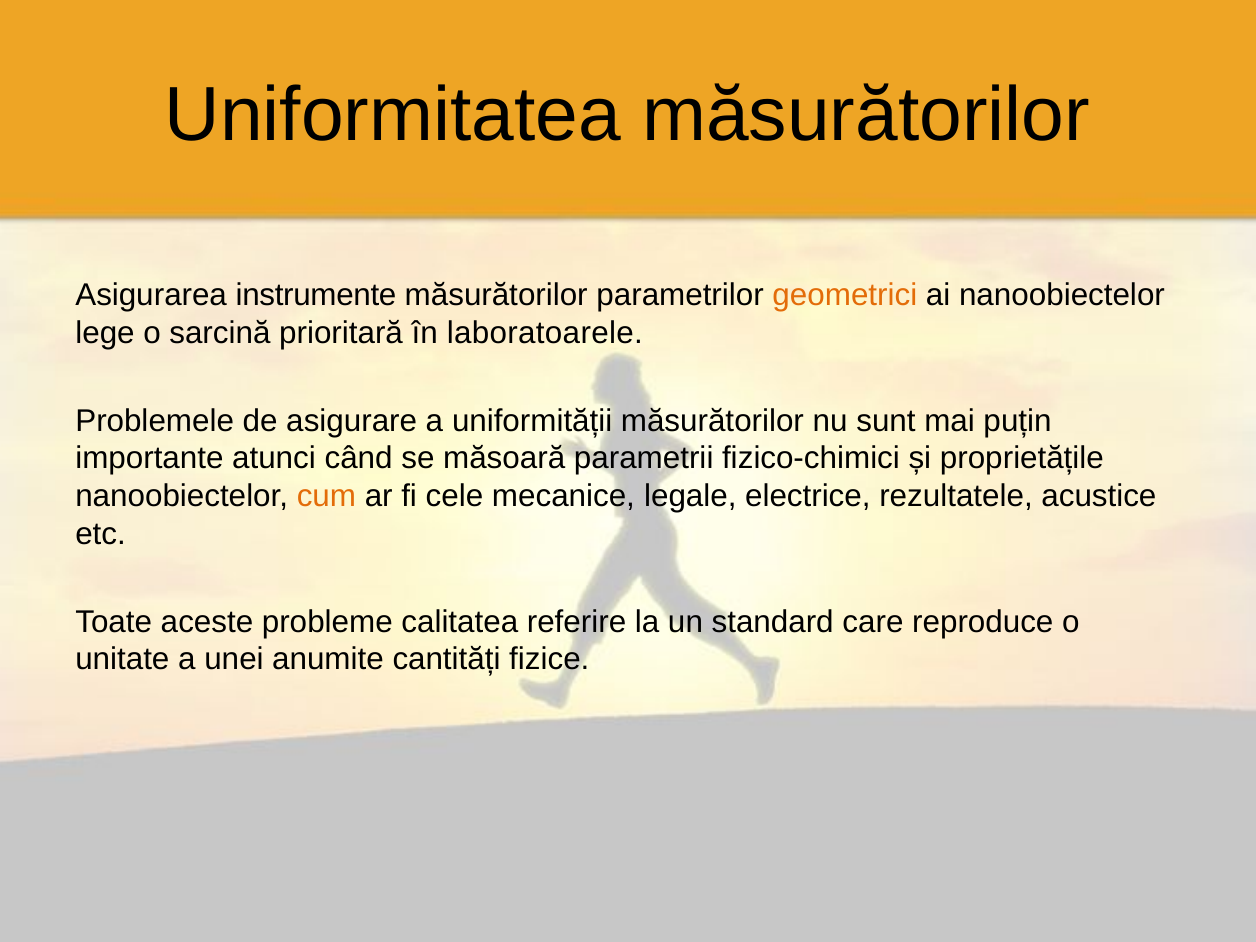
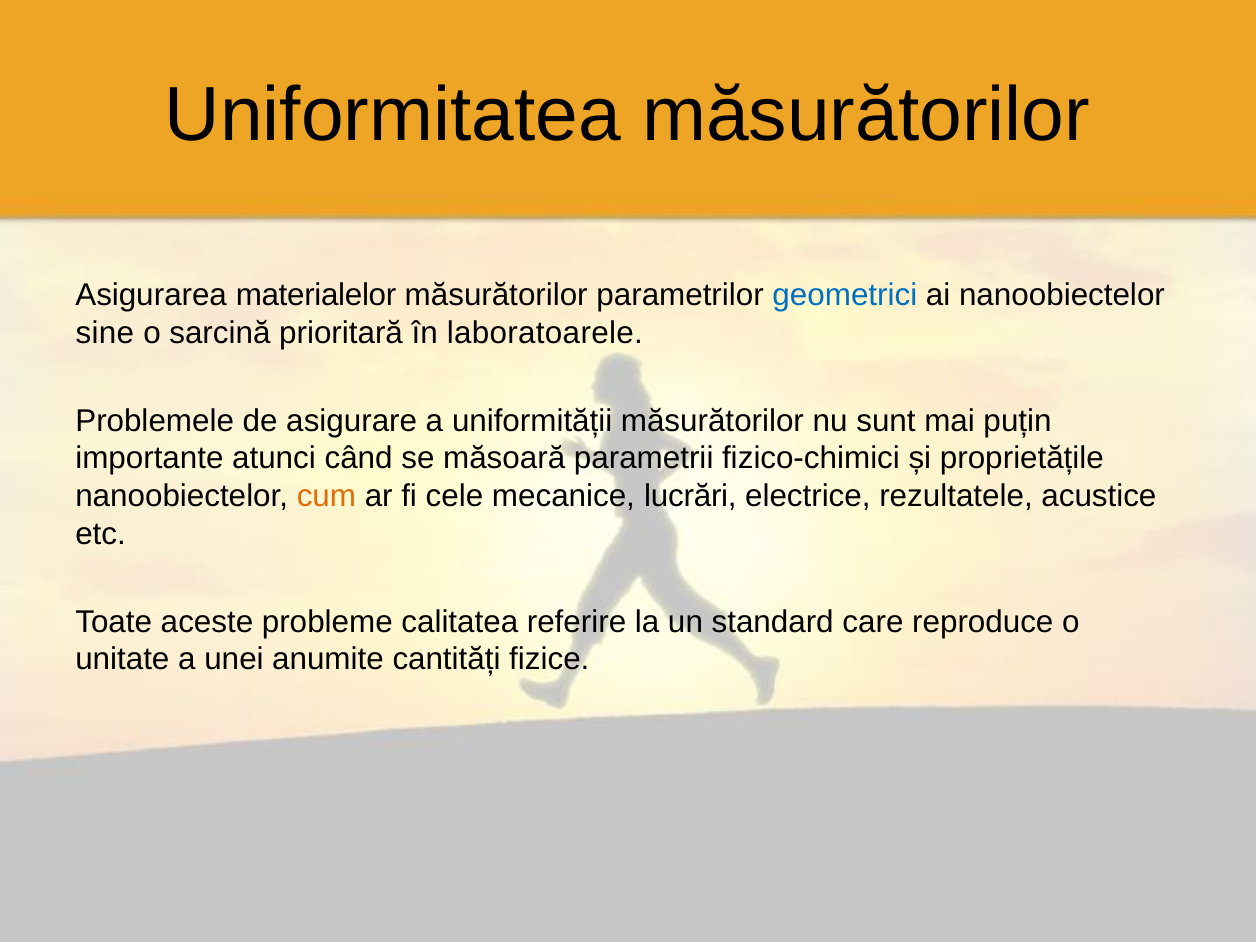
instrumente: instrumente -> materialelor
geometrici colour: orange -> blue
lege: lege -> sine
legale: legale -> lucrări
